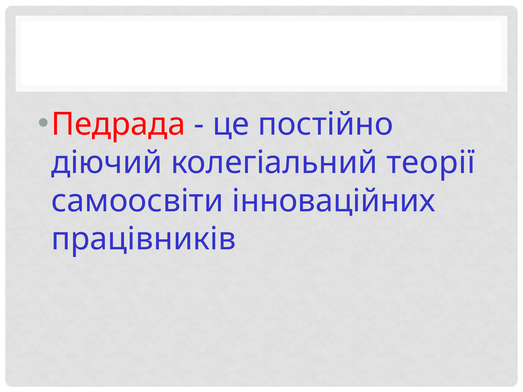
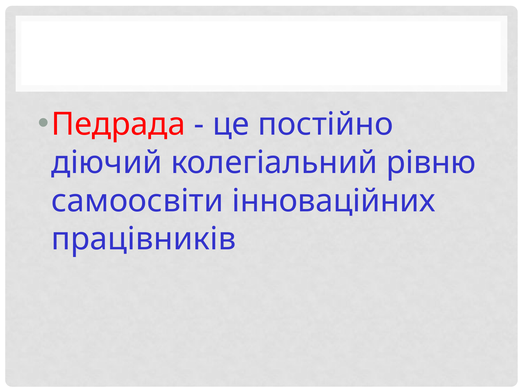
теорії: теорії -> рівню
